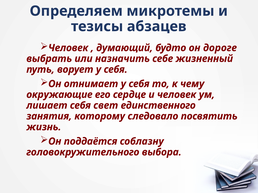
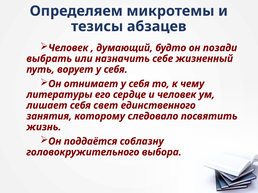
дороге: дороге -> позади
окружающие: окружающие -> литературы
